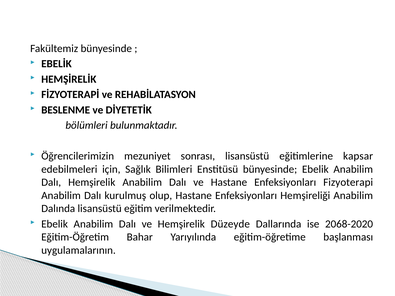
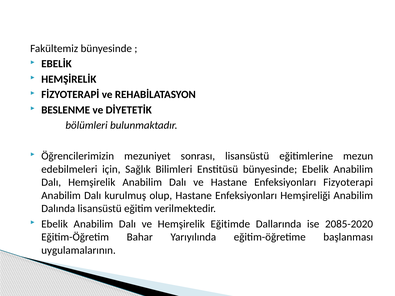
kapsar: kapsar -> mezun
Düzeyde: Düzeyde -> Eğitimde
2068-2020: 2068-2020 -> 2085-2020
